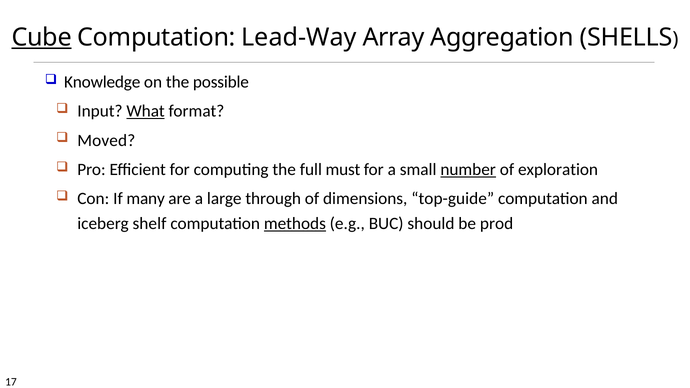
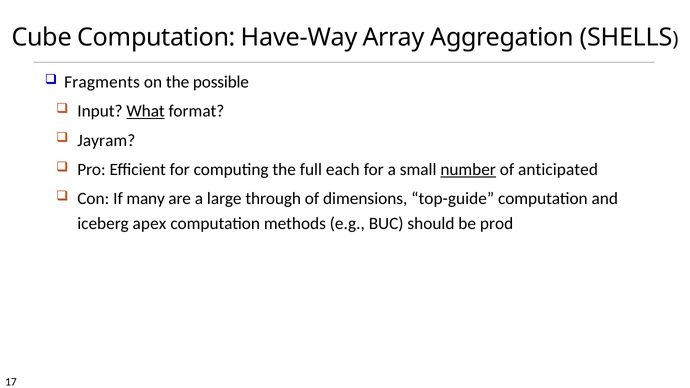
Cube underline: present -> none
Lead-Way: Lead-Way -> Have-Way
Knowledge: Knowledge -> Fragments
Moved: Moved -> Jayram
must: must -> each
exploration: exploration -> anticipated
shelf: shelf -> apex
methods underline: present -> none
